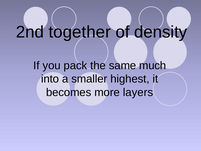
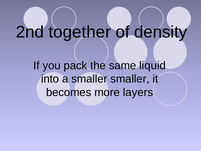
much: much -> liquid
smaller highest: highest -> smaller
